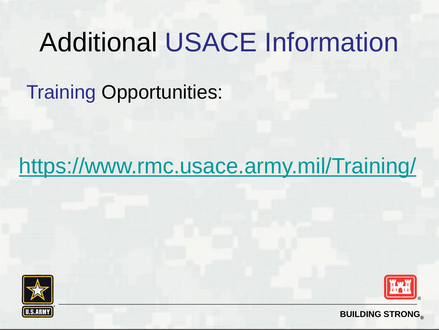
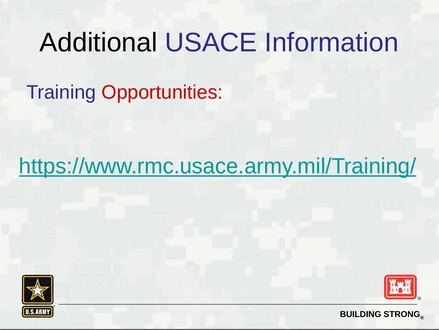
Opportunities colour: black -> red
